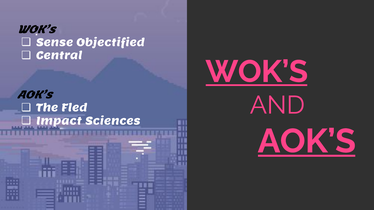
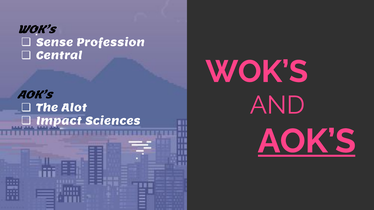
Objectified: Objectified -> Profession
WOK’S at (257, 72) underline: present -> none
Fled: Fled -> Alot
